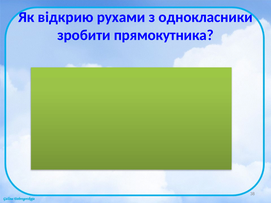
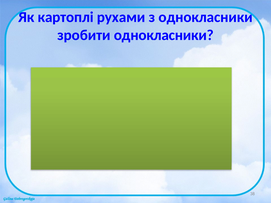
відкрию: відкрию -> картоплі
зробити прямокутника: прямокутника -> однокласники
